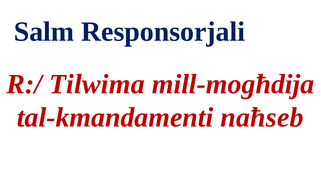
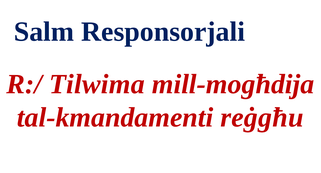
naħseb: naħseb -> reġgħu
